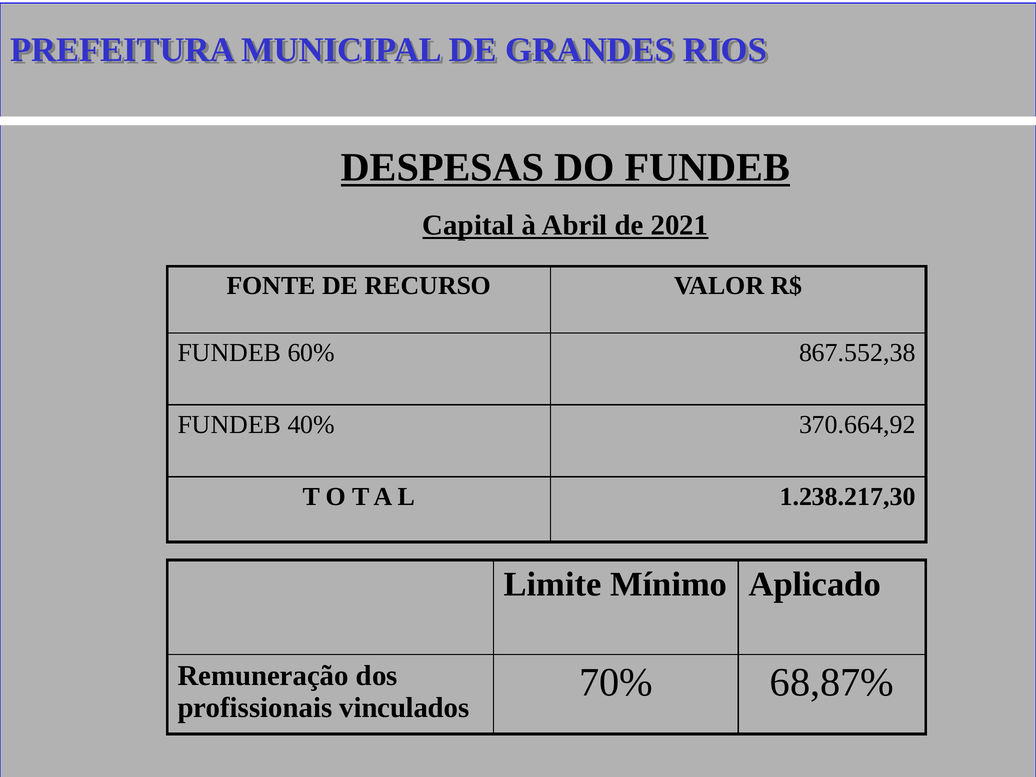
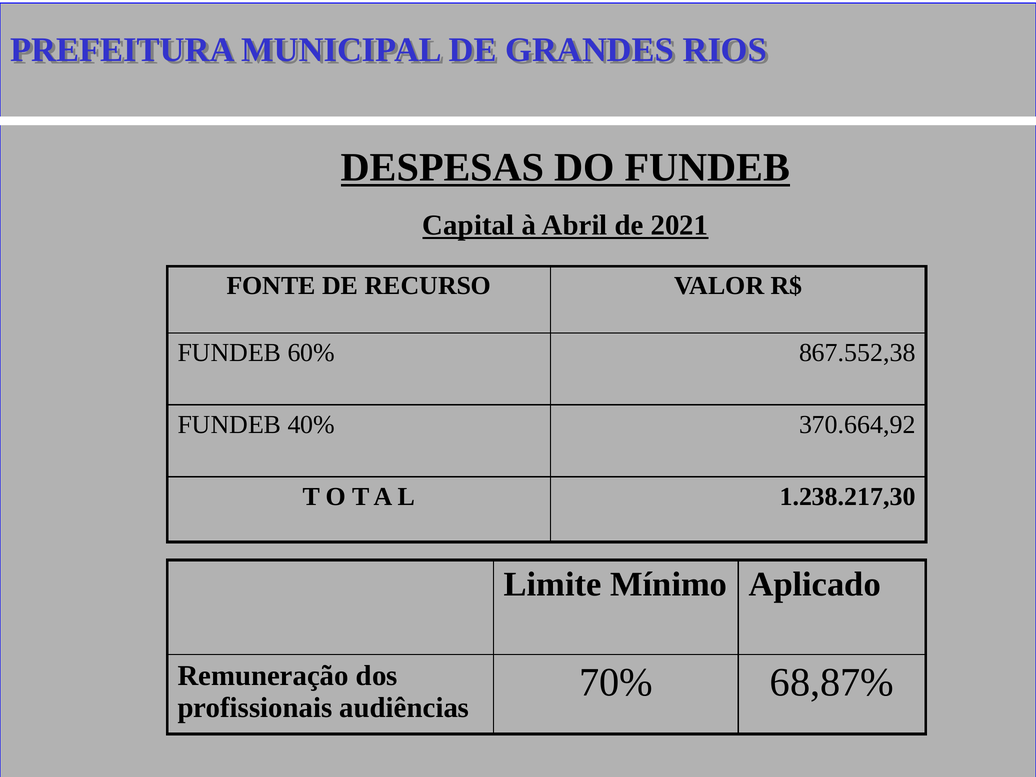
vinculados: vinculados -> audiências
